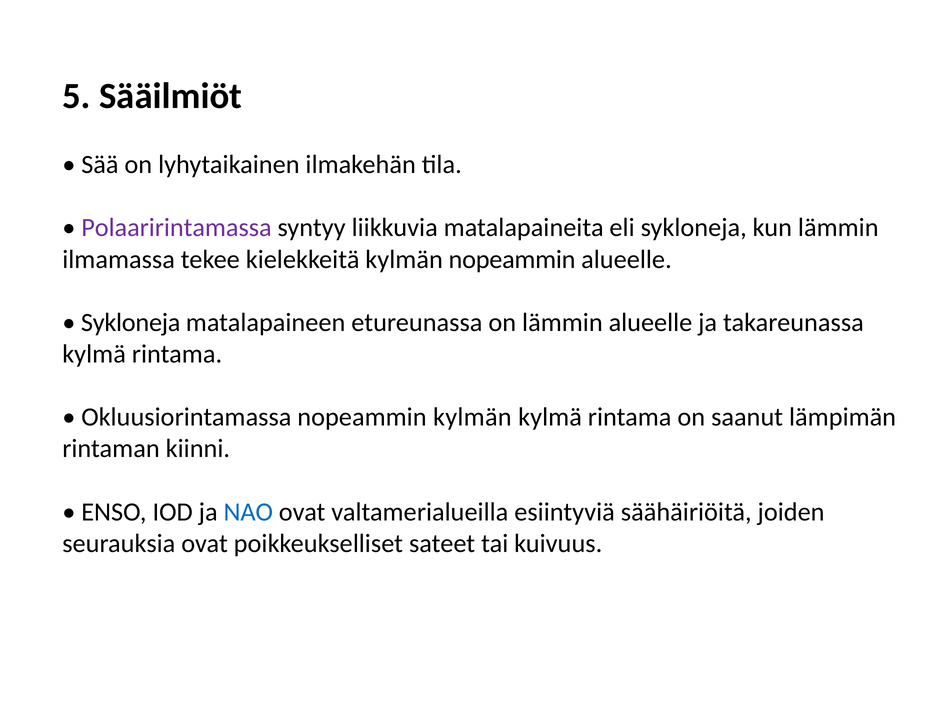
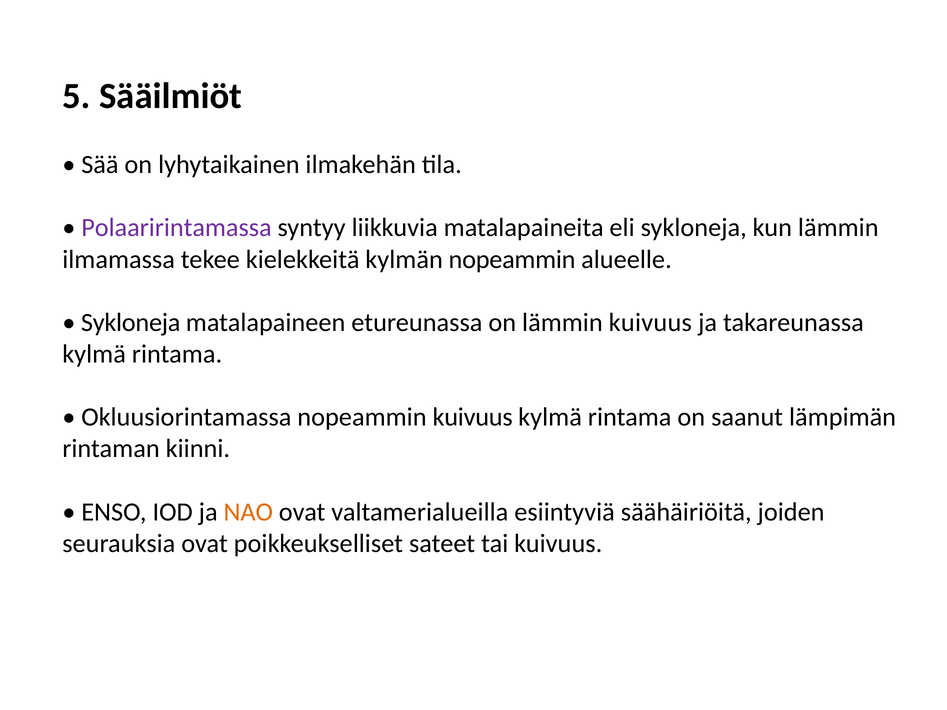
lämmin alueelle: alueelle -> kuivuus
nopeammin kylmän: kylmän -> kuivuus
NAO colour: blue -> orange
